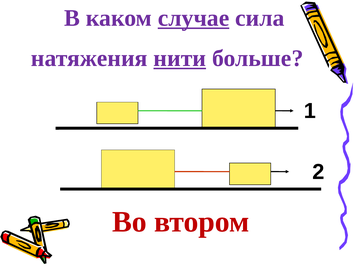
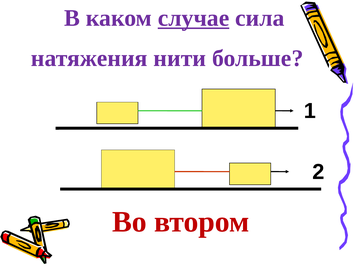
нити underline: present -> none
